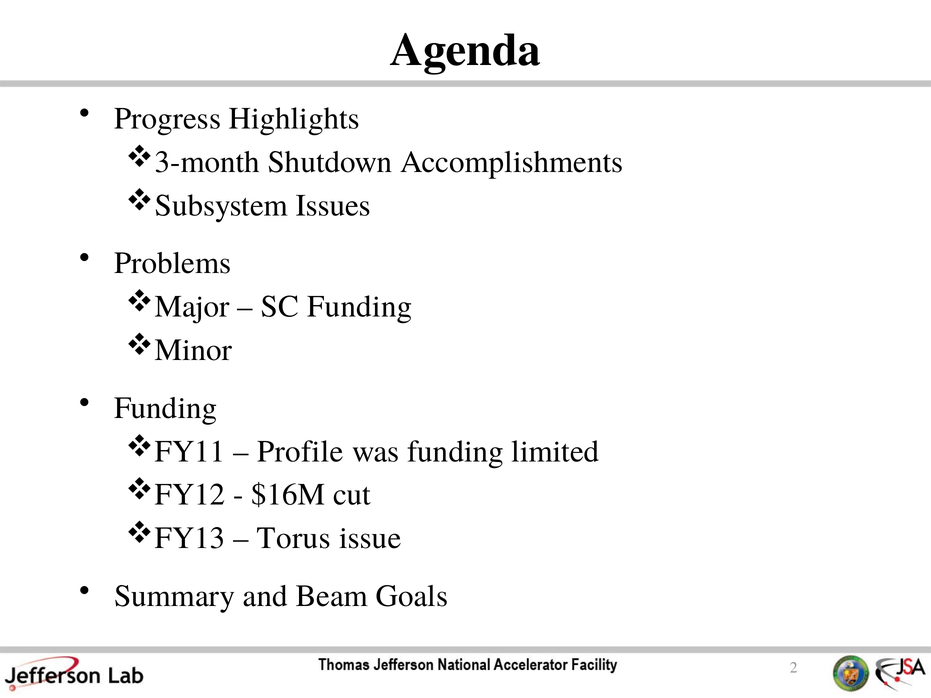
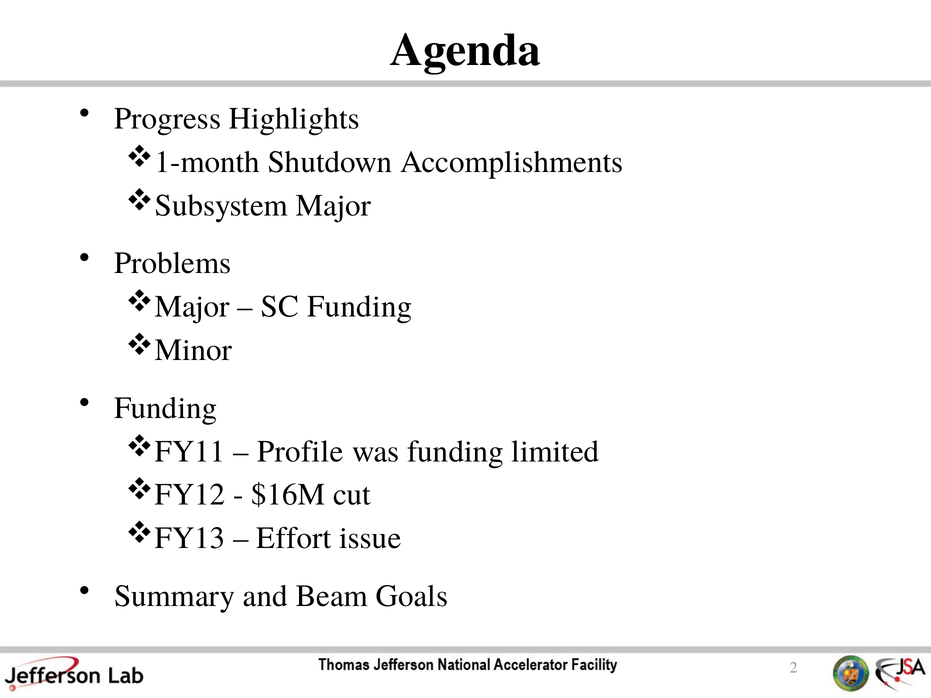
3-month: 3-month -> 1-month
Subsystem Issues: Issues -> Major
Torus: Torus -> Effort
